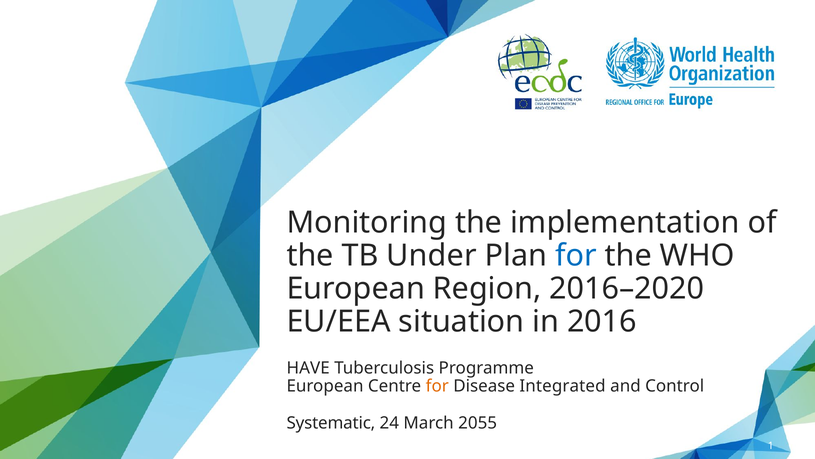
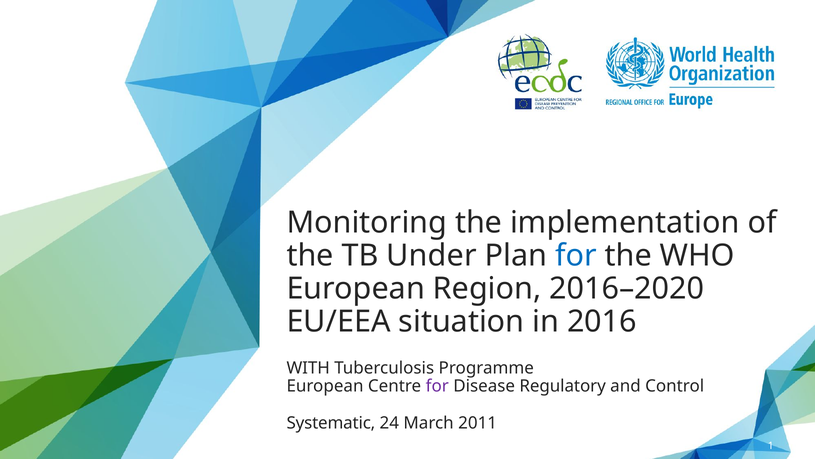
HAVE: HAVE -> WITH
for at (437, 386) colour: orange -> purple
Integrated: Integrated -> Regulatory
2055: 2055 -> 2011
